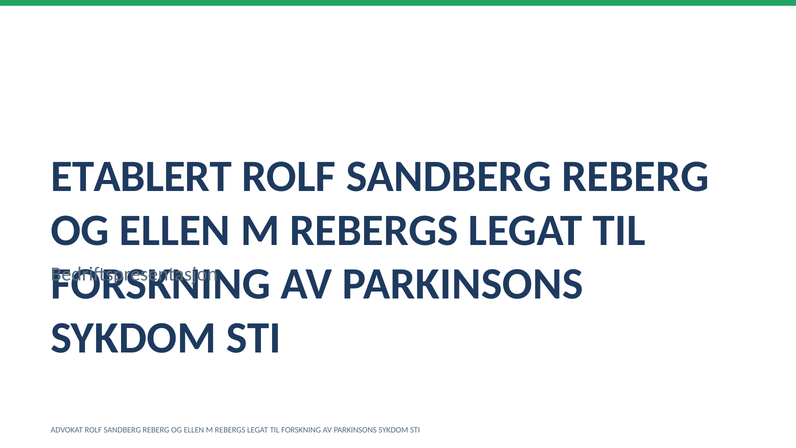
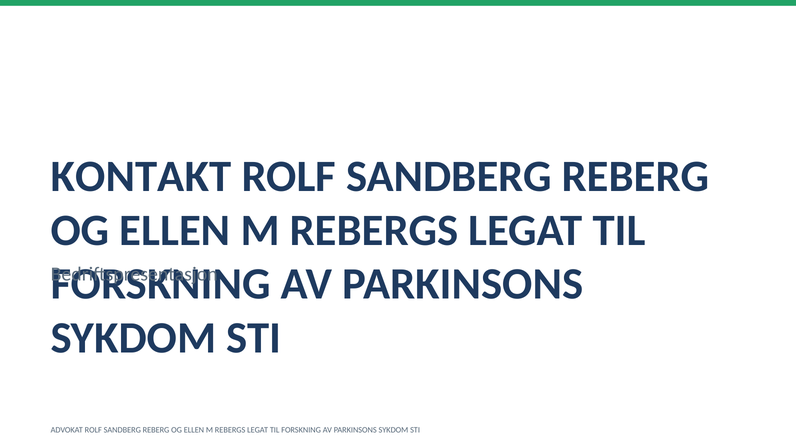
ETABLERT: ETABLERT -> KONTAKT
